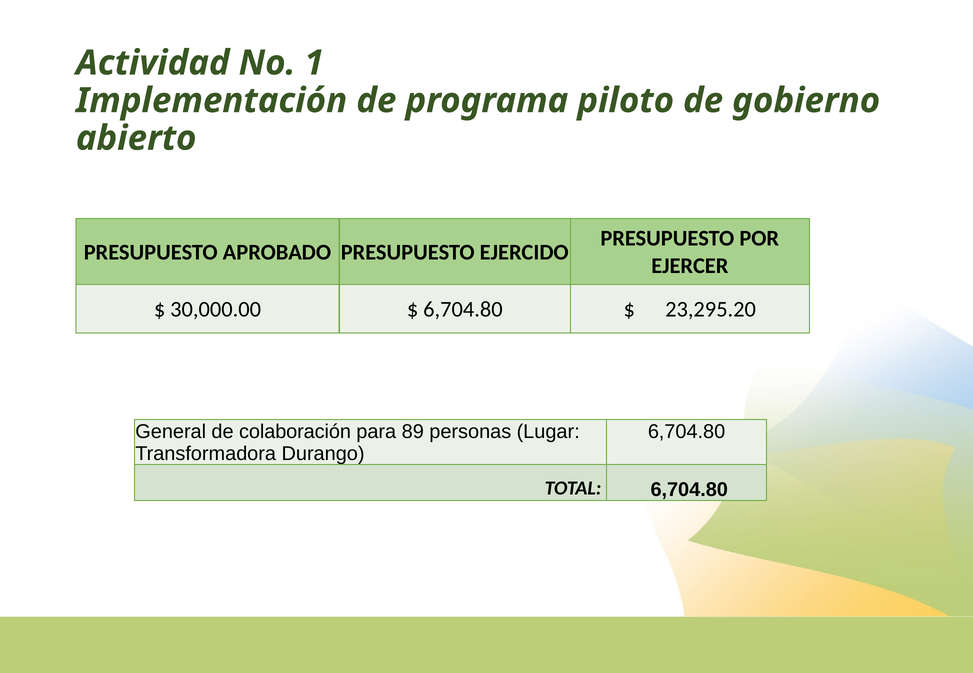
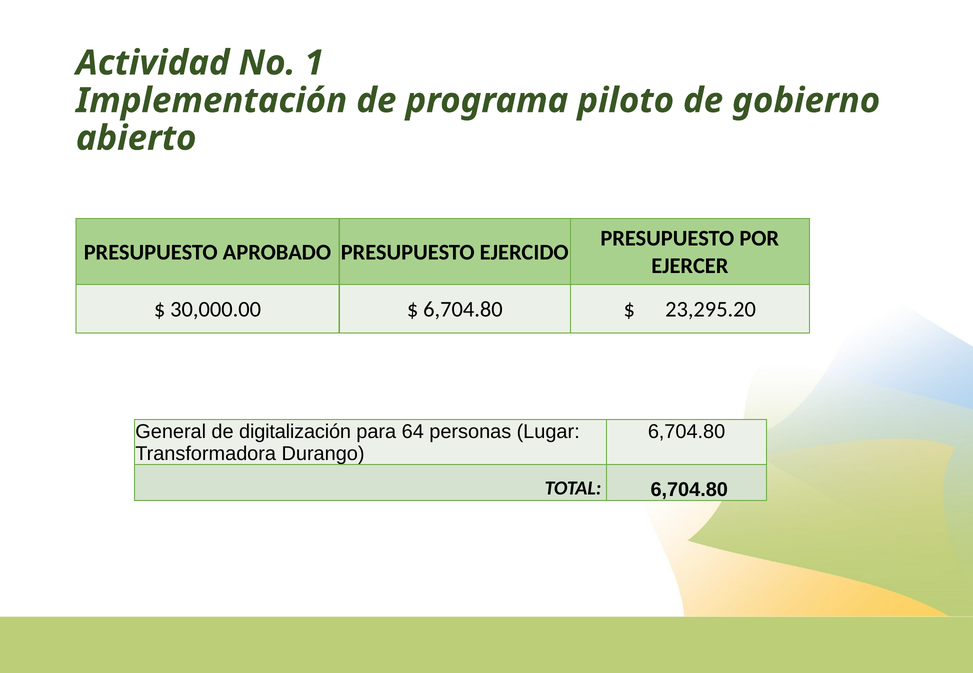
colaboración: colaboración -> digitalización
89: 89 -> 64
